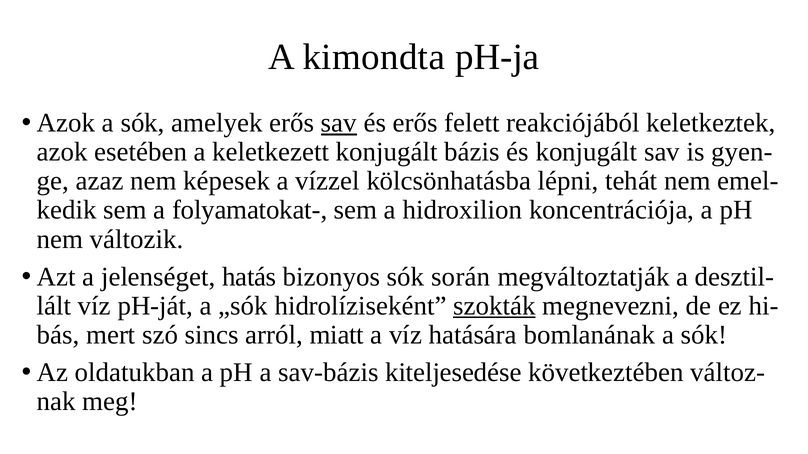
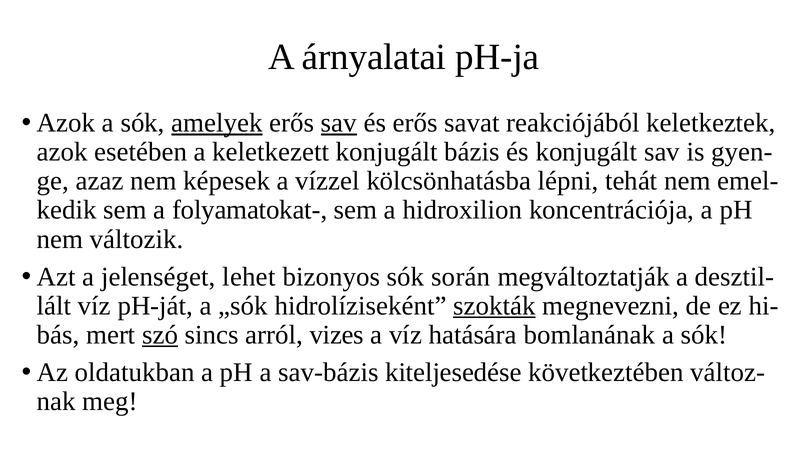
kimondta: kimondta -> árnyalatai
amelyek underline: none -> present
felett: felett -> savat
hatás: hatás -> lehet
szó underline: none -> present
miatt: miatt -> vizes
